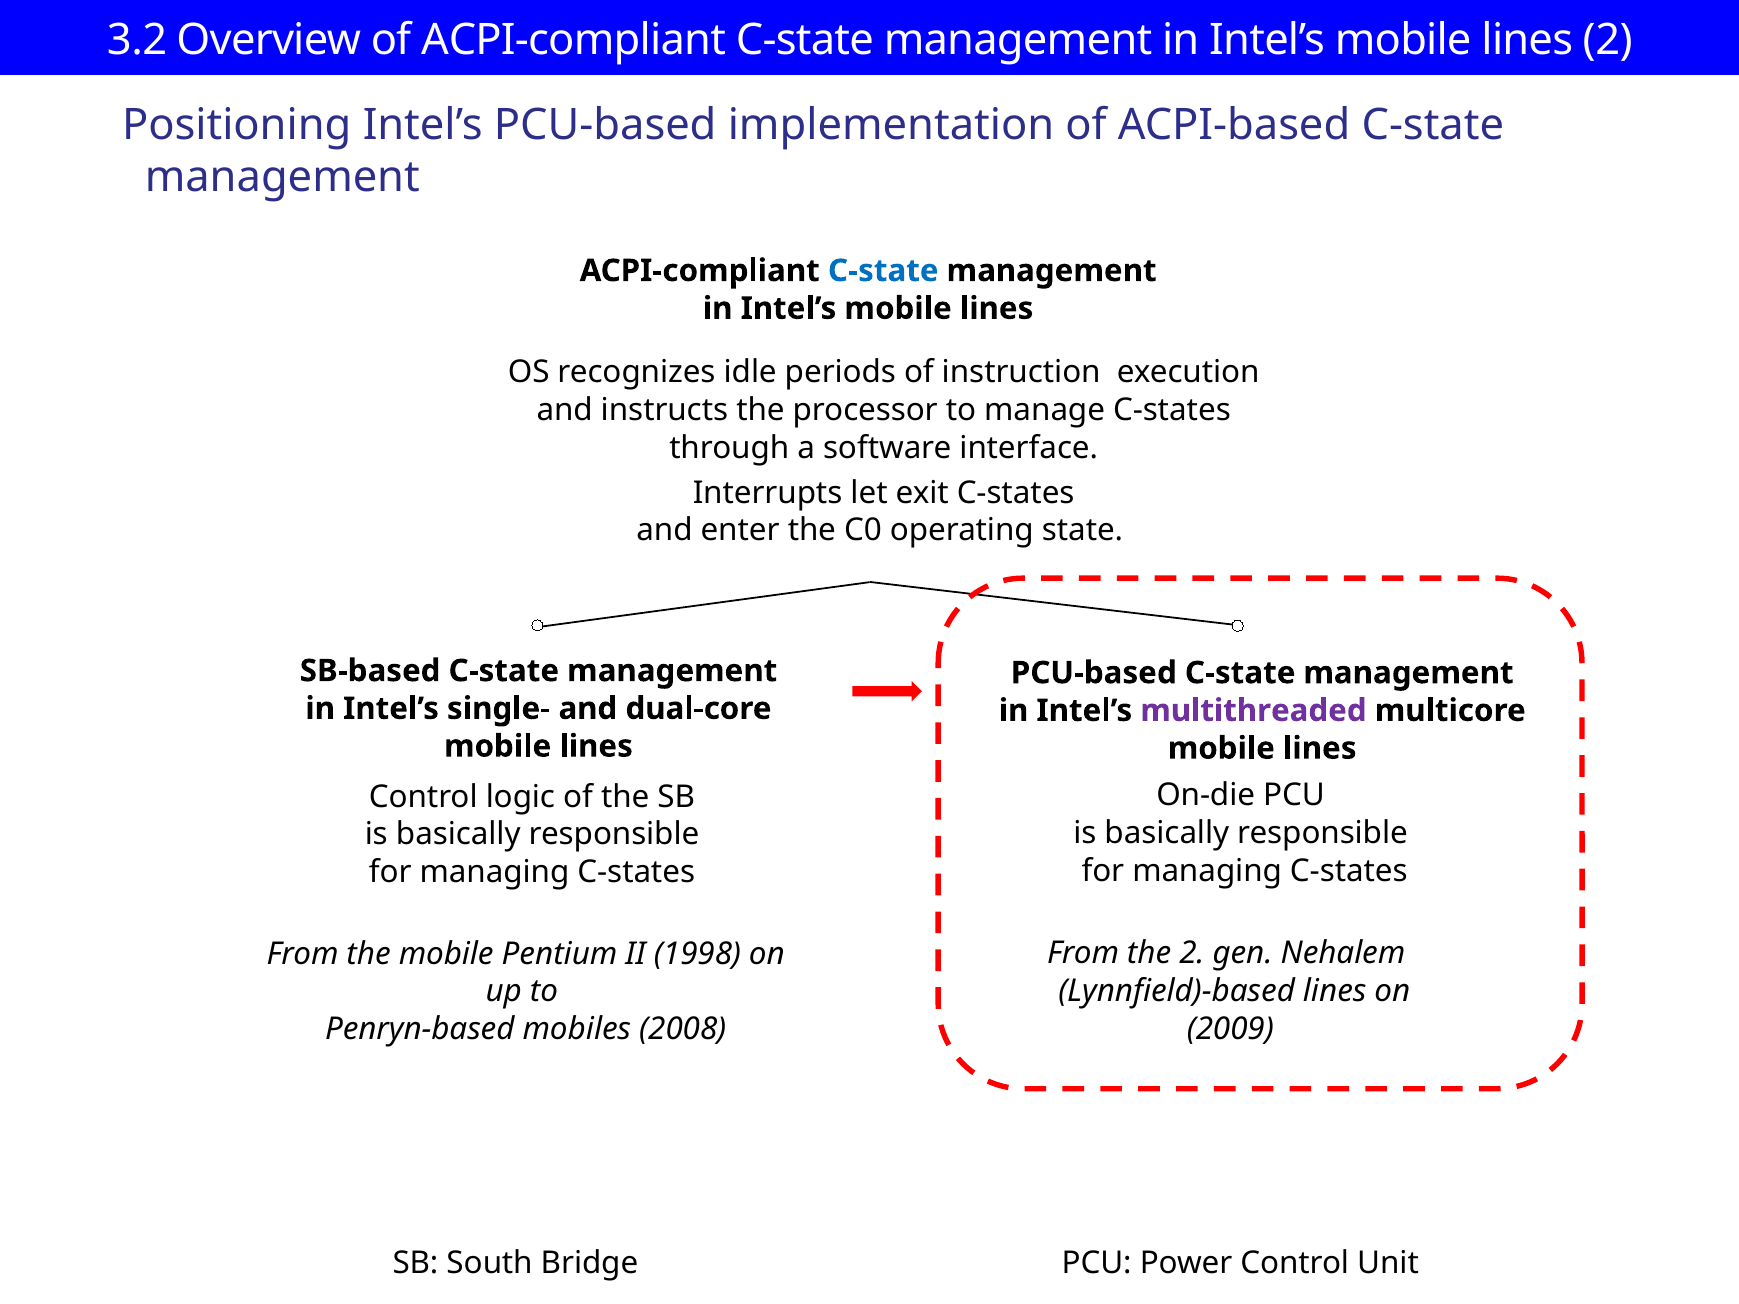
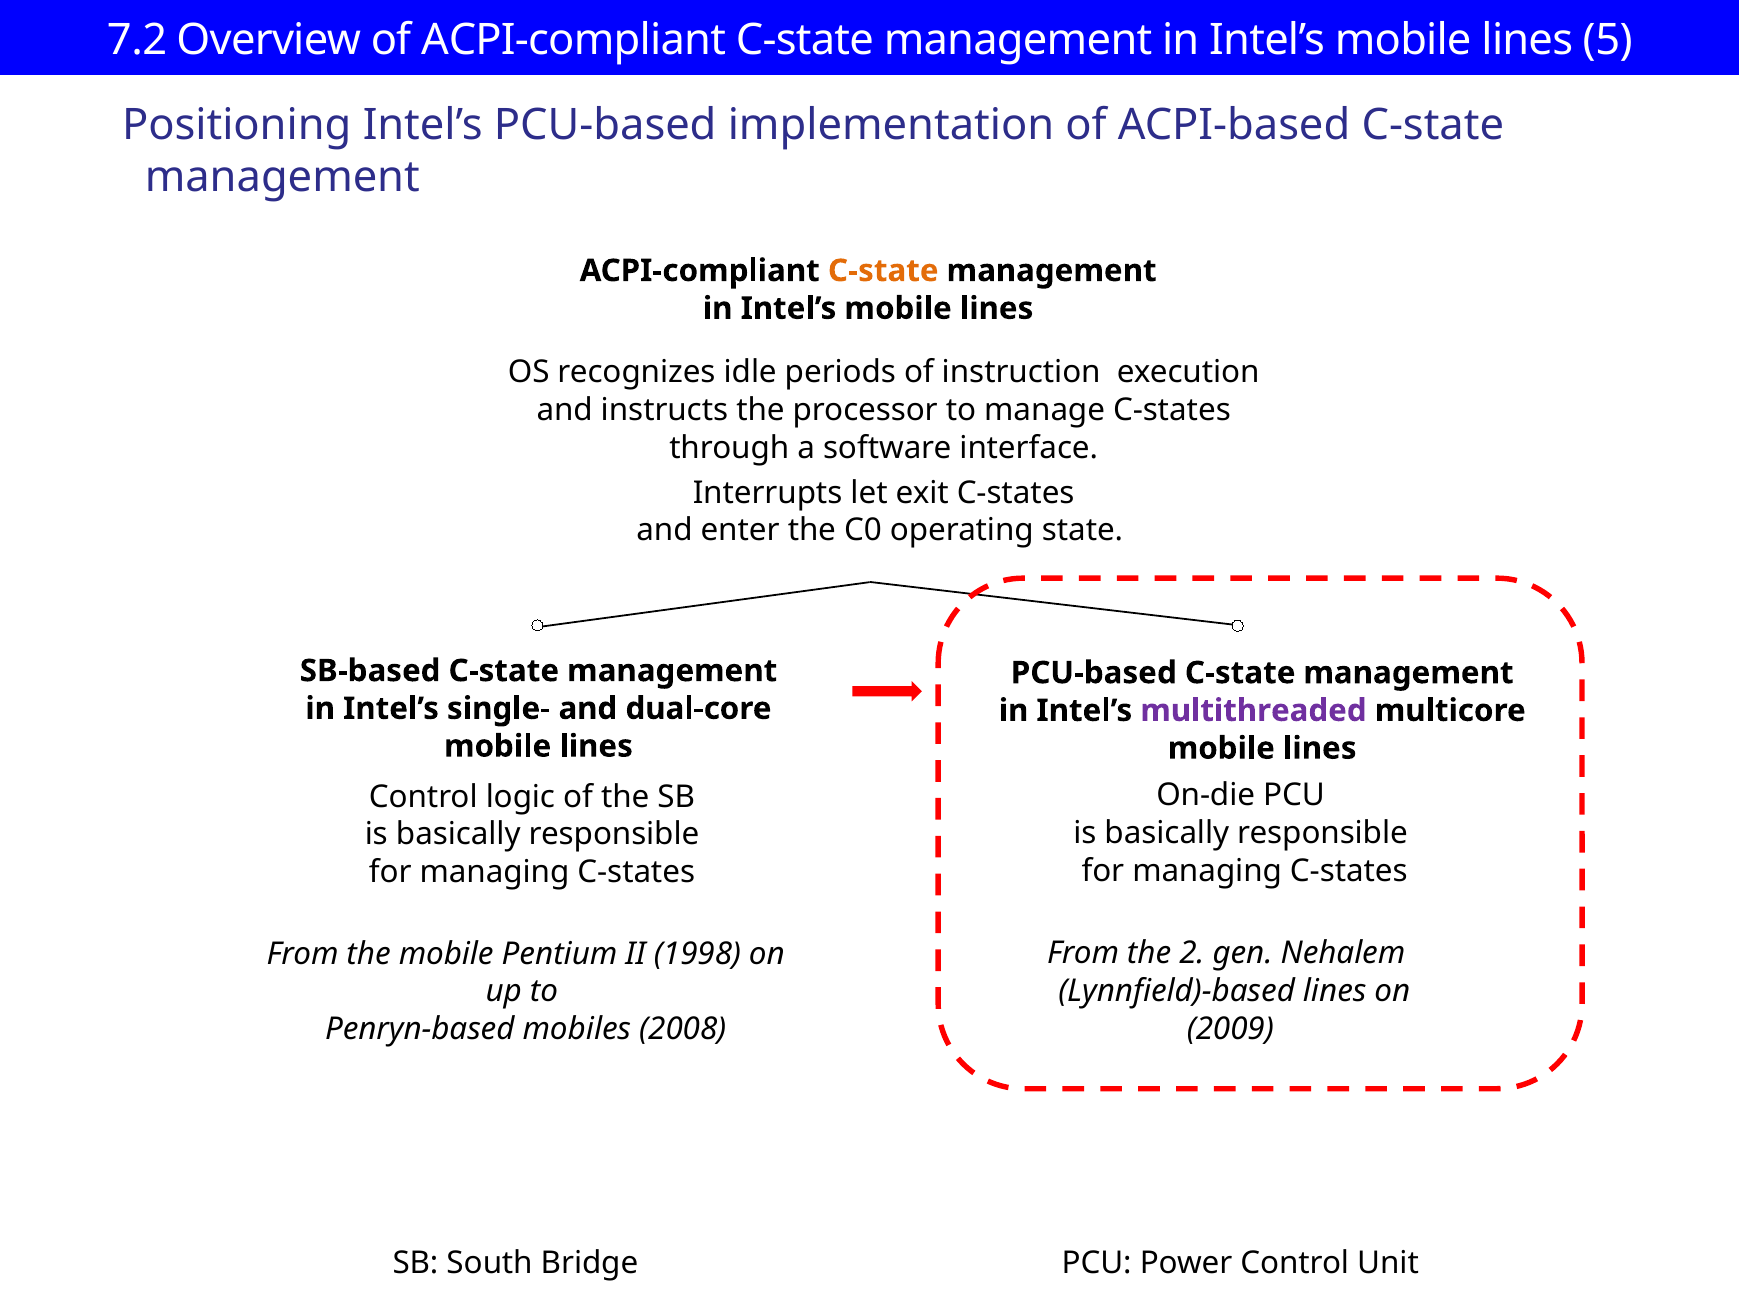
3.2: 3.2 -> 7.2
lines 2: 2 -> 5
C-state at (883, 271) colour: blue -> orange
